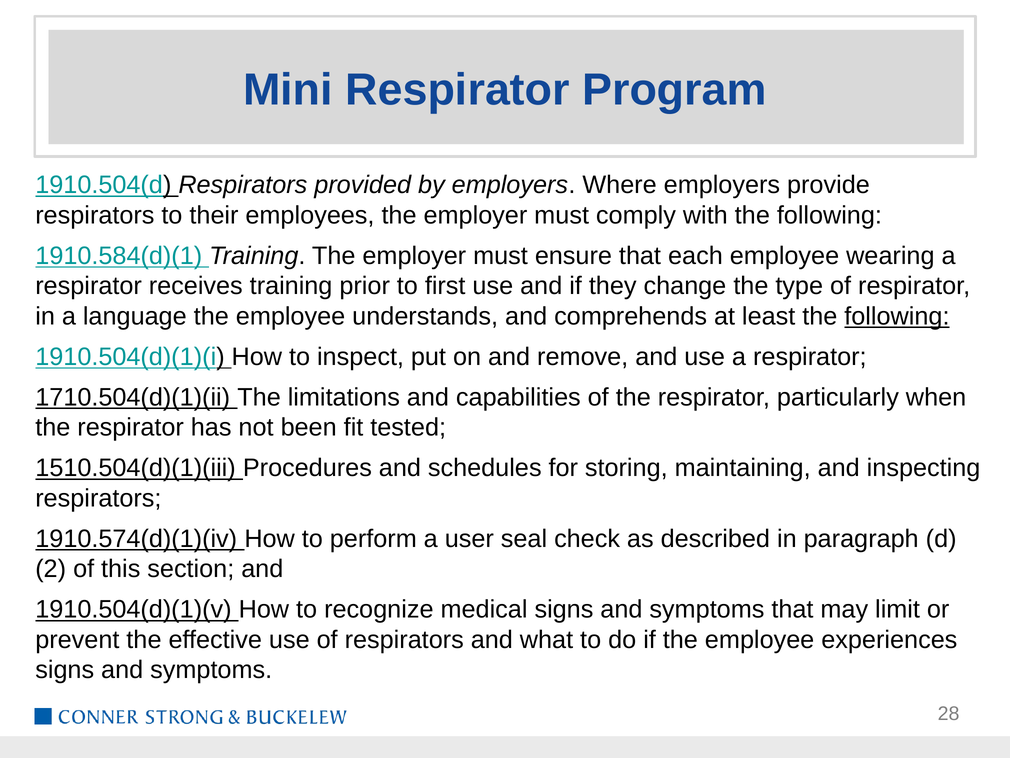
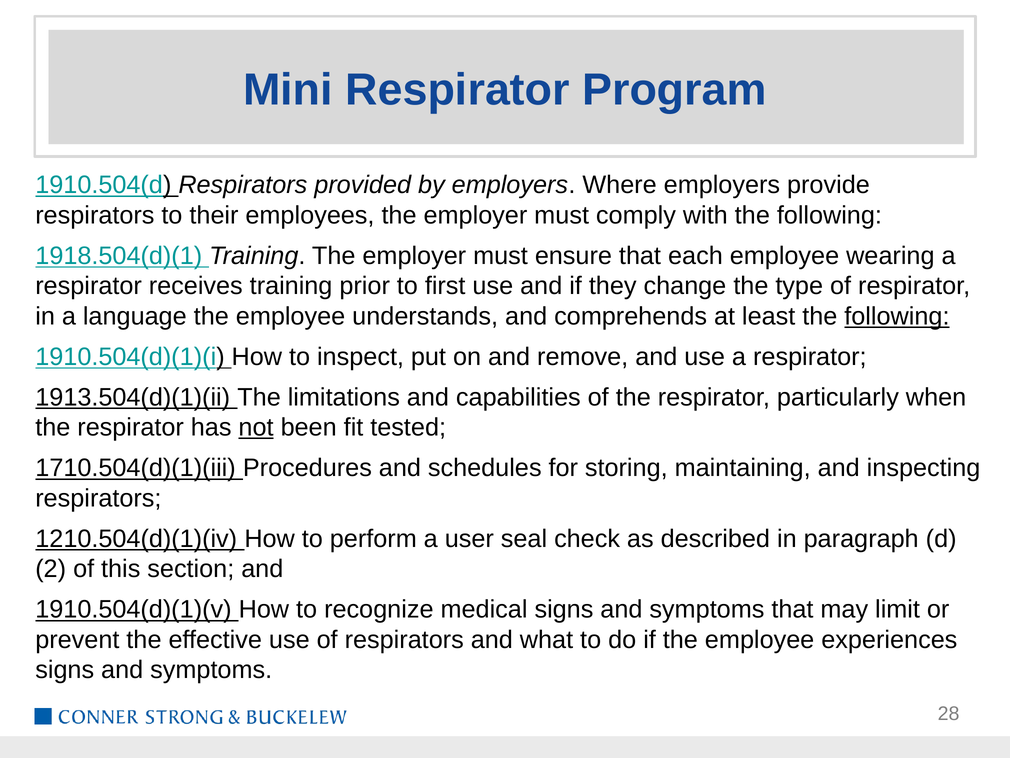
1910.584(d)(1: 1910.584(d)(1 -> 1918.504(d)(1
1710.504(d)(1)(ii: 1710.504(d)(1)(ii -> 1913.504(d)(1)(ii
not underline: none -> present
1510.504(d)(1)(iii: 1510.504(d)(1)(iii -> 1710.504(d)(1)(iii
1910.574(d)(1)(iv: 1910.574(d)(1)(iv -> 1210.504(d)(1)(iv
